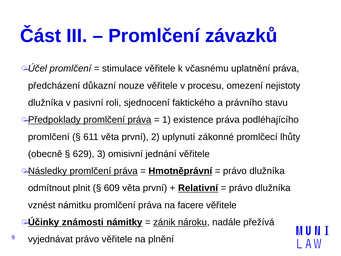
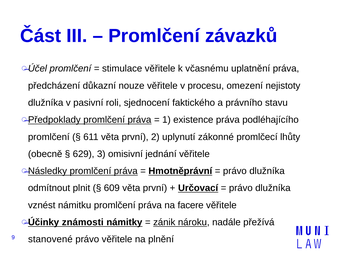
Relativní: Relativní -> Určovací
vyjednávat: vyjednávat -> stanovené
